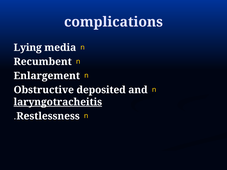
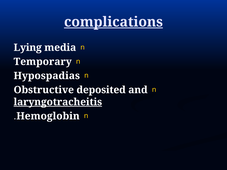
complications underline: none -> present
Recumbent: Recumbent -> Temporary
Enlargement: Enlargement -> Hypospadias
Restlessness: Restlessness -> Hemoglobin
